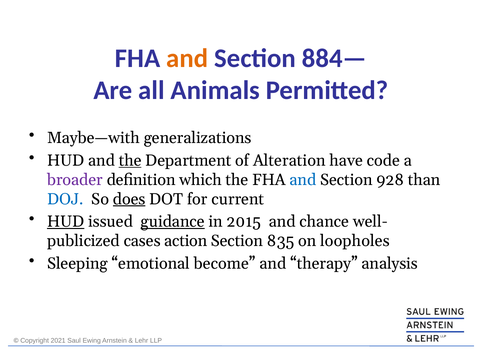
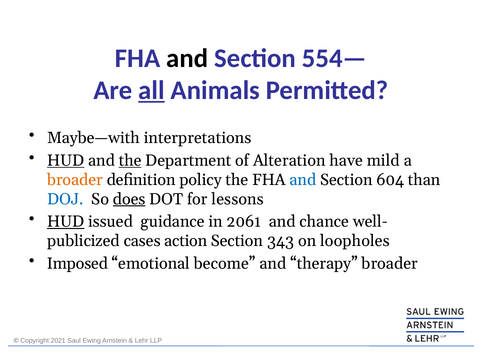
and at (187, 58) colour: orange -> black
884—: 884— -> 554—
all underline: none -> present
generalizations: generalizations -> interpretations
HUD at (66, 160) underline: none -> present
code: code -> mild
broader at (75, 179) colour: purple -> orange
which: which -> policy
928: 928 -> 604
current: current -> lessons
guidance underline: present -> none
2015: 2015 -> 2061
835: 835 -> 343
Sleeping: Sleeping -> Imposed
therapy analysis: analysis -> broader
